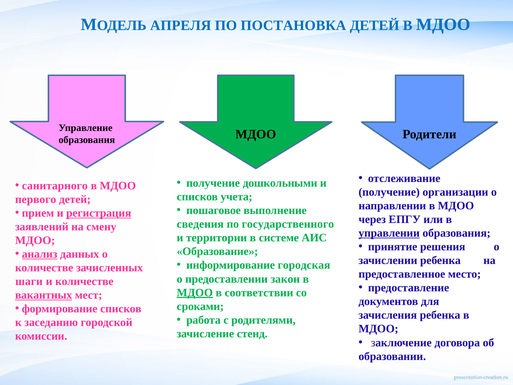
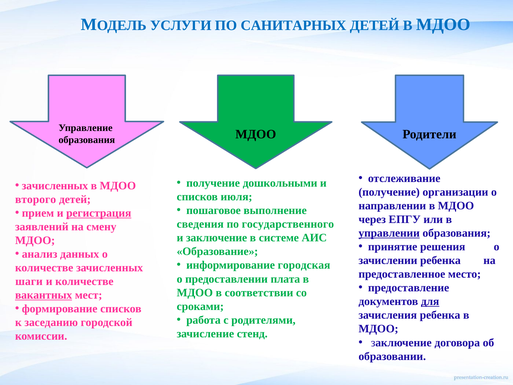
АПРЕЛЯ: АПРЕЛЯ -> УСЛУГИ
ПОСТАНОВКА: ПОСТАНОВКА -> САНИТАРНЫХ
санитарного at (55, 186): санитарного -> зачисленных
учета: учета -> июля
первого: первого -> второго
и территории: территории -> заключение
анализ underline: present -> none
закон: закон -> плата
МДОО at (195, 292) underline: present -> none
для underline: none -> present
